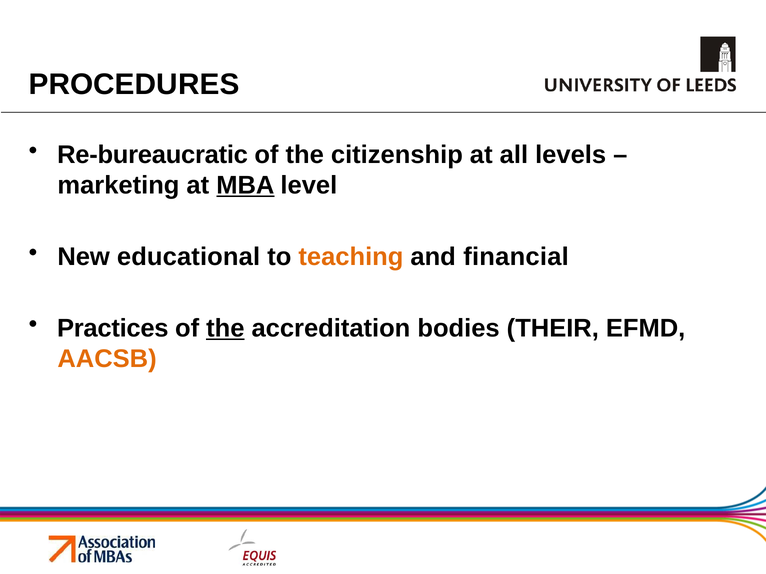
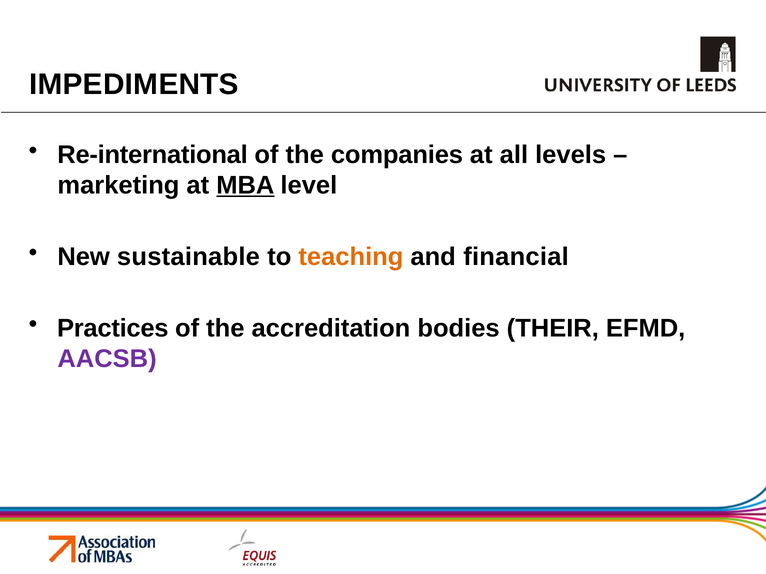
PROCEDURES: PROCEDURES -> IMPEDIMENTS
Re-bureaucratic: Re-bureaucratic -> Re-international
citizenship: citizenship -> companies
educational: educational -> sustainable
the at (225, 329) underline: present -> none
AACSB colour: orange -> purple
